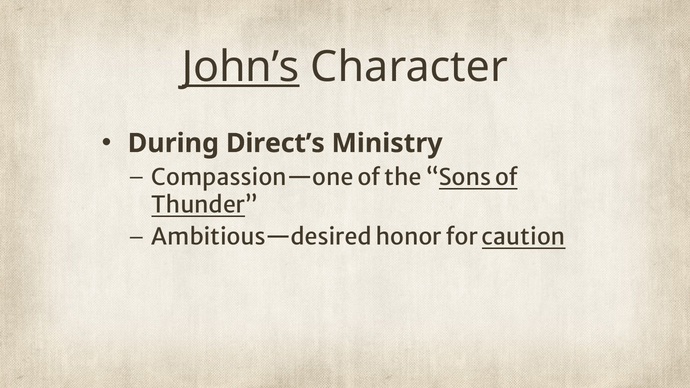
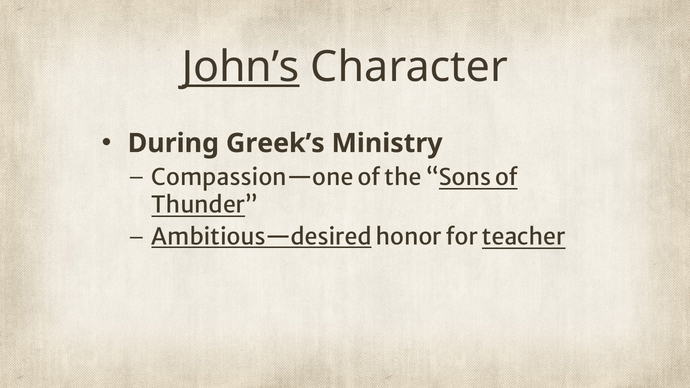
Direct’s: Direct’s -> Greek’s
Ambitious—desired underline: none -> present
caution: caution -> teacher
